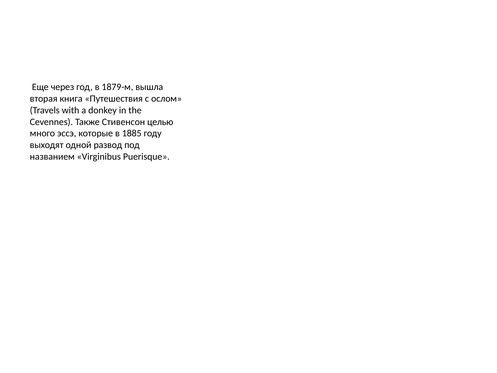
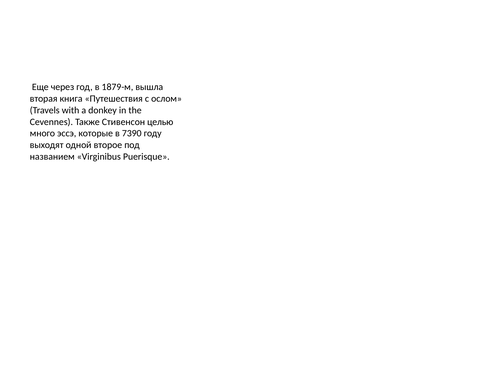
1885: 1885 -> 7390
развод: развод -> второе
